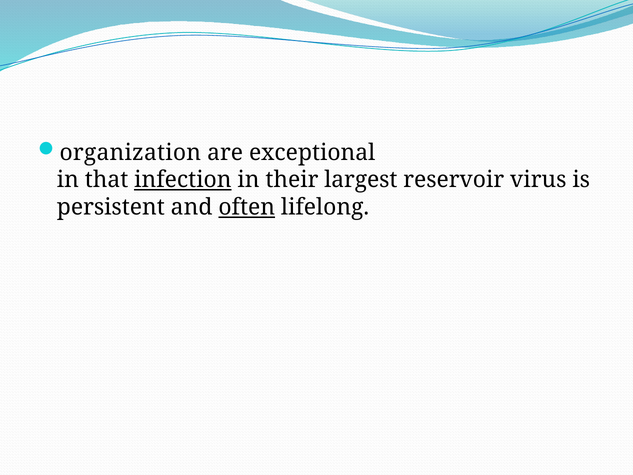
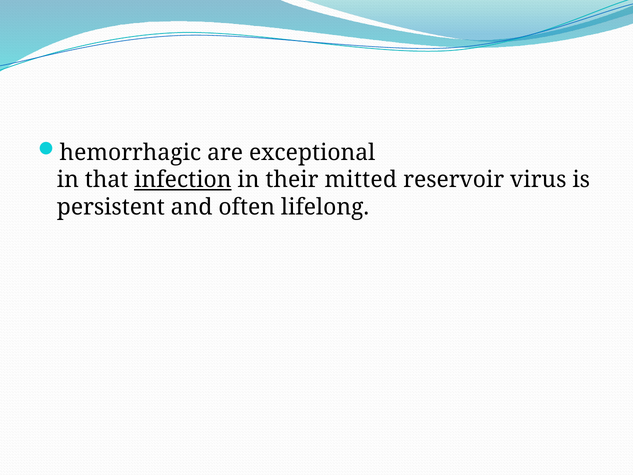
organization: organization -> hemorrhagic
largest: largest -> mitted
often underline: present -> none
